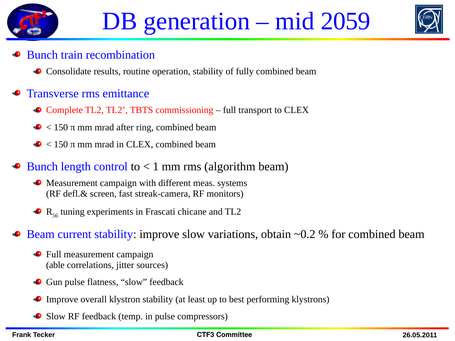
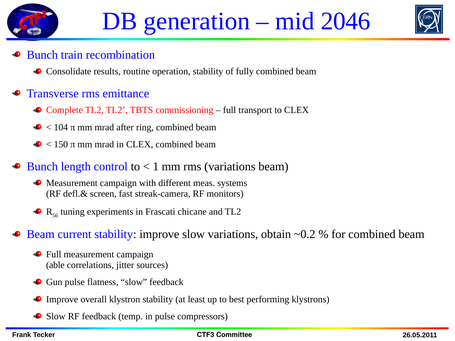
2059: 2059 -> 2046
150 at (61, 127): 150 -> 104
rms algorithm: algorithm -> variations
